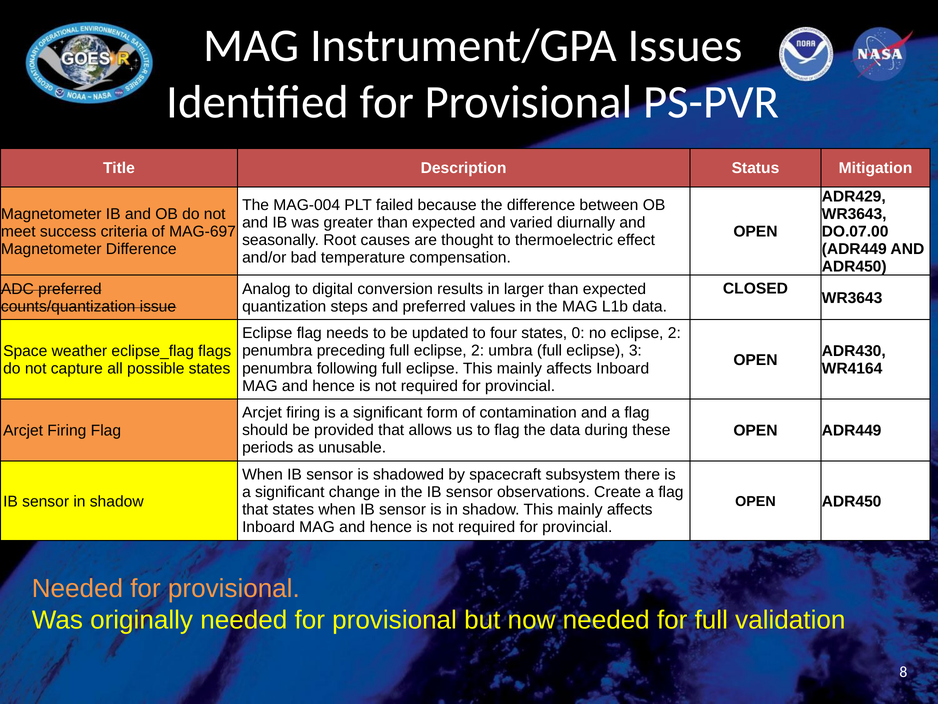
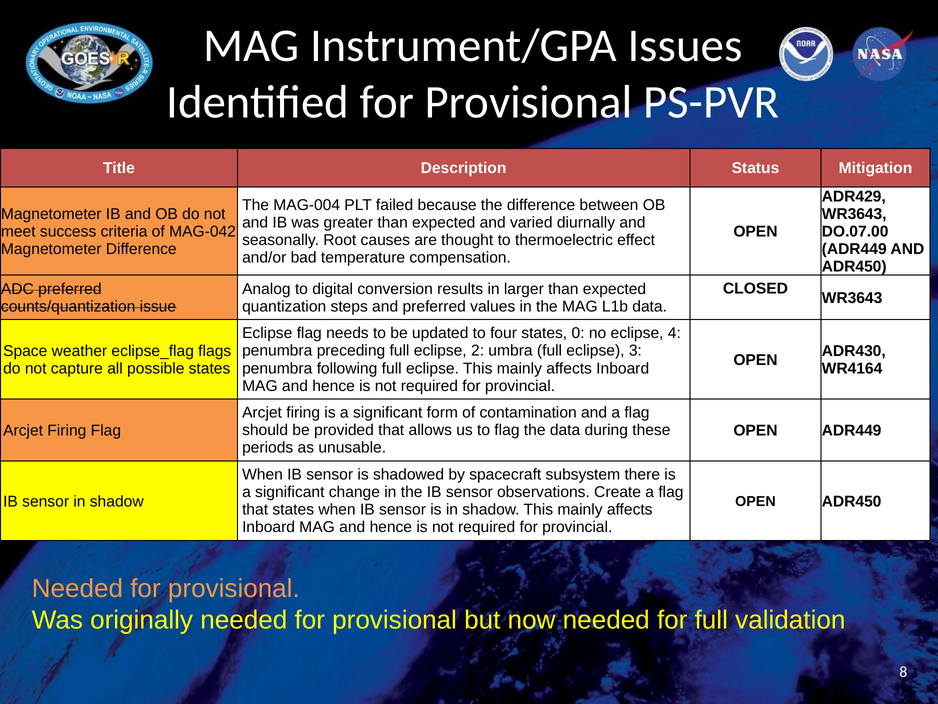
MAG-697: MAG-697 -> MAG-042
no eclipse 2: 2 -> 4
